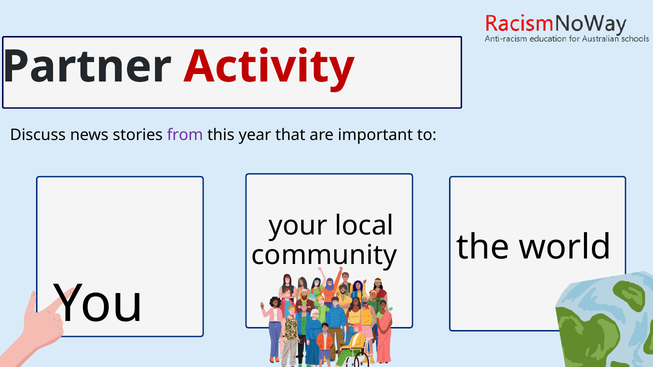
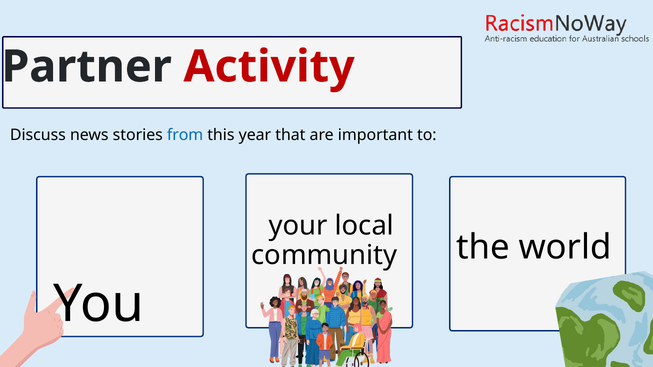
from colour: purple -> blue
